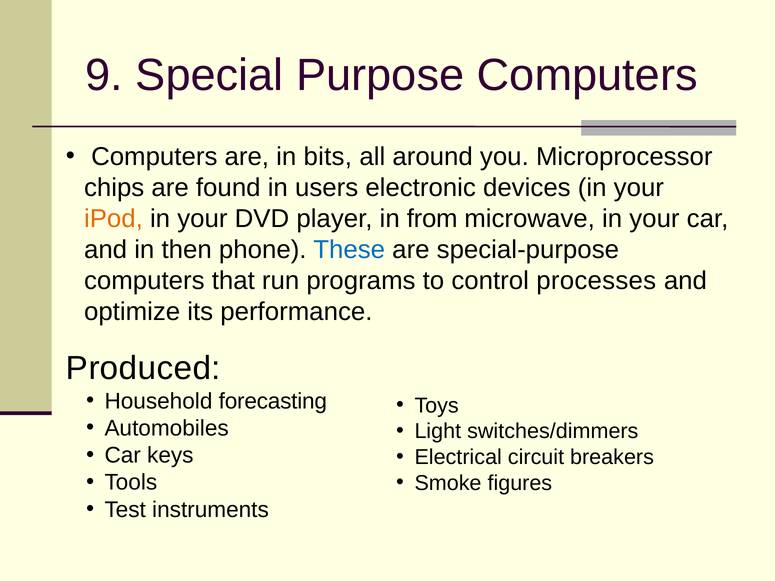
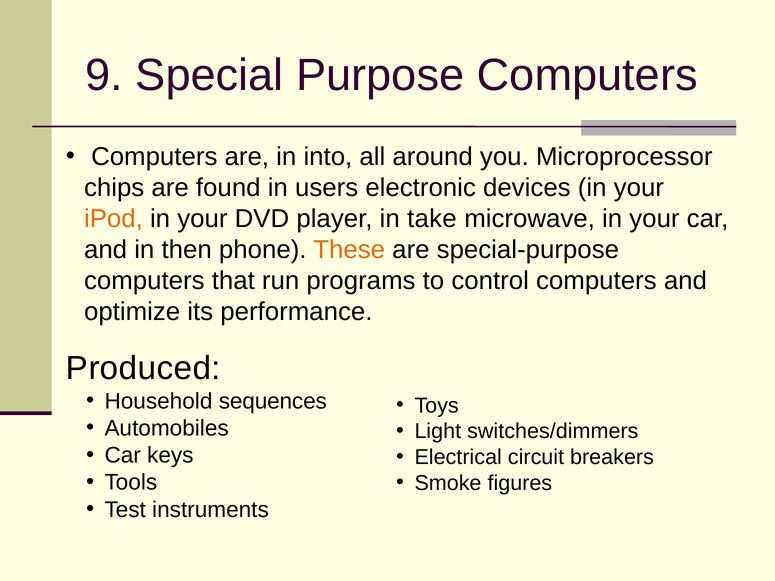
bits: bits -> into
from: from -> take
These colour: blue -> orange
control processes: processes -> computers
forecasting: forecasting -> sequences
